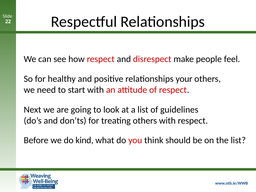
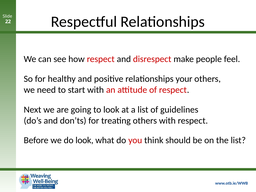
do kind: kind -> look
